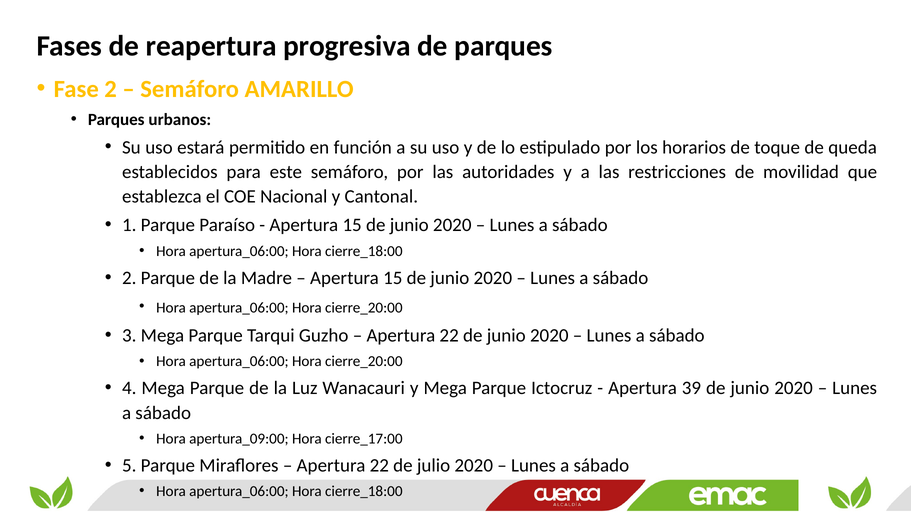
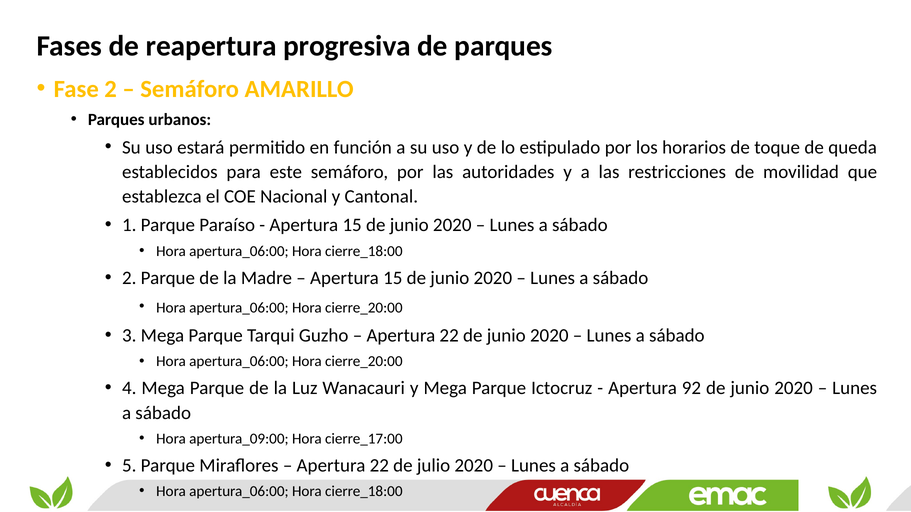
39: 39 -> 92
